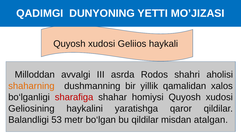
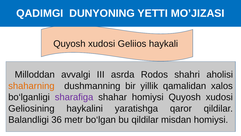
sharafiga colour: red -> purple
53: 53 -> 36
misdan atalgan: atalgan -> homiysi
